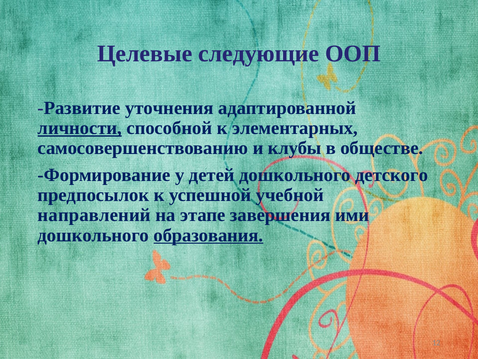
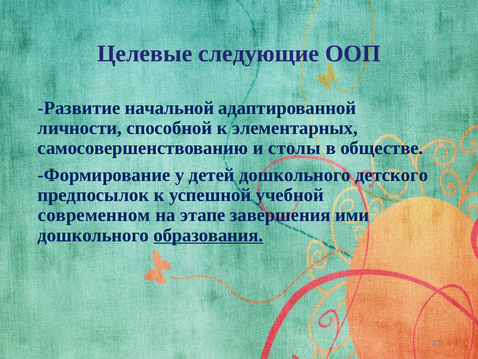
уточнения: уточнения -> начальной
личности underline: present -> none
клубы: клубы -> столы
направлений: направлений -> современном
